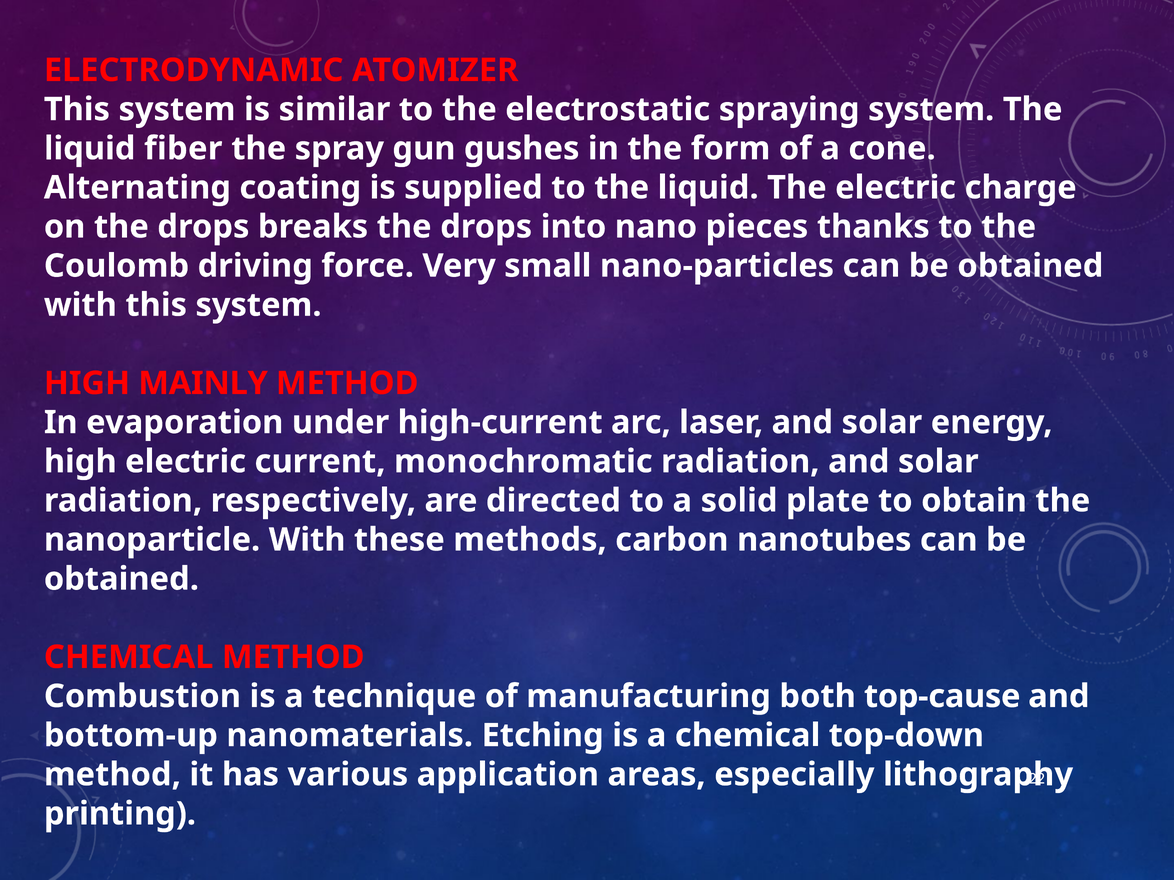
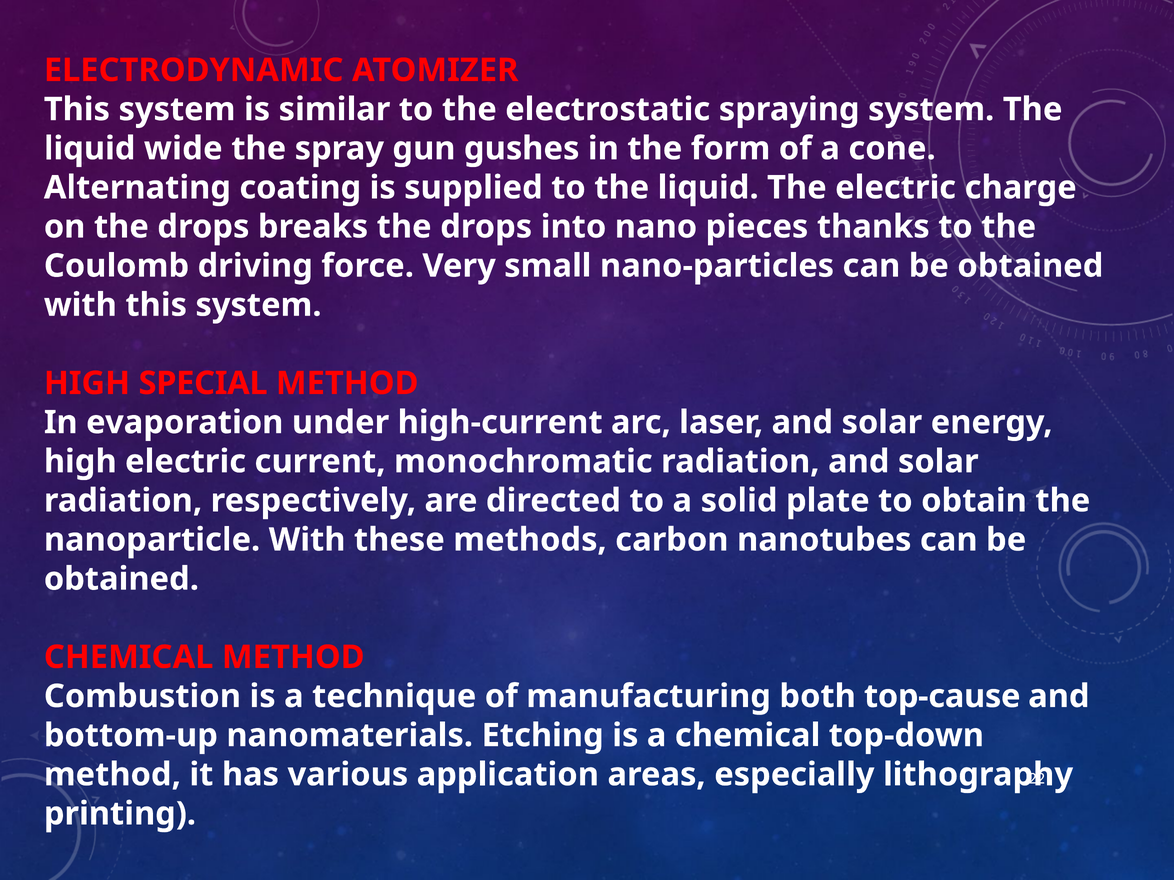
fiber: fiber -> wide
MAINLY: MAINLY -> SPECIAL
